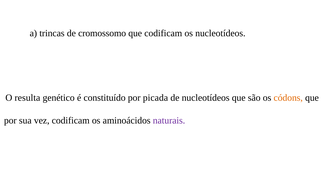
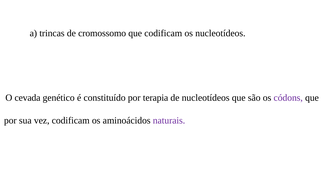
resulta: resulta -> cevada
picada: picada -> terapia
códons colour: orange -> purple
